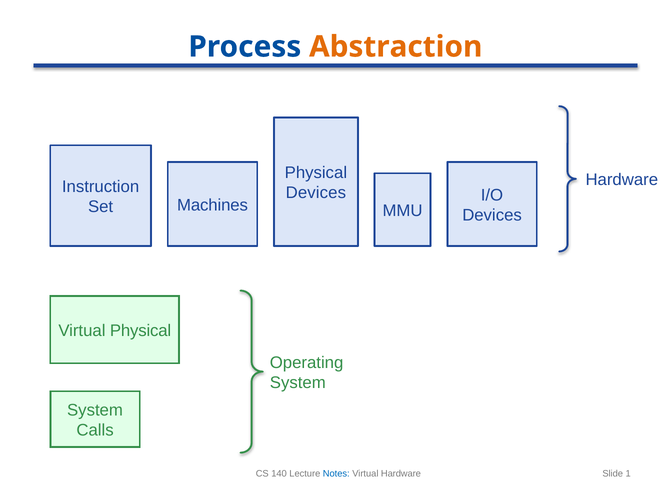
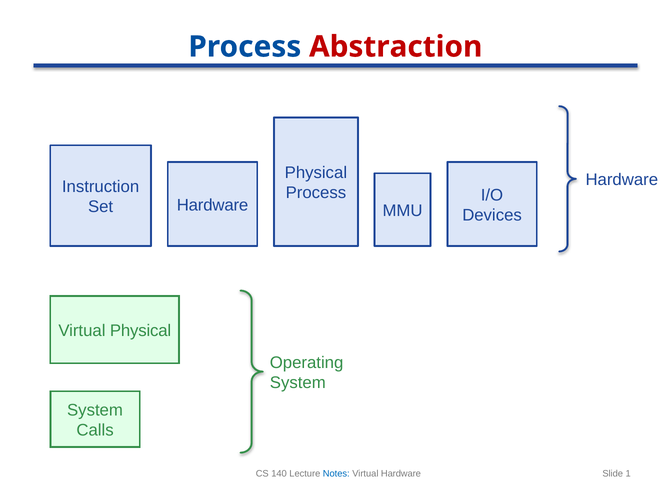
Abstraction colour: orange -> red
Devices at (316, 193): Devices -> Process
Set Machines: Machines -> Hardware
